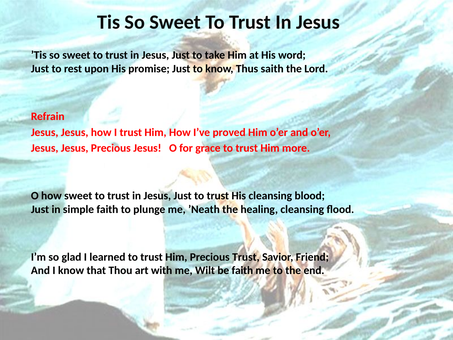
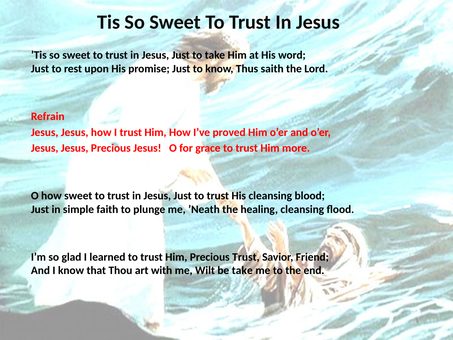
be faith: faith -> take
